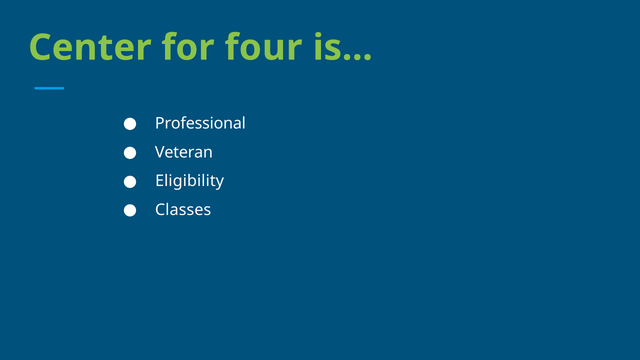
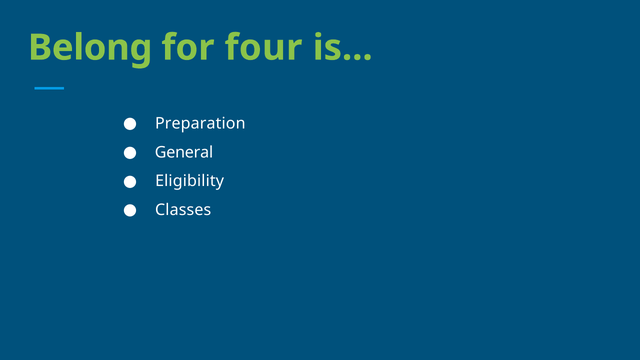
Center: Center -> Belong
Professional: Professional -> Preparation
Veteran: Veteran -> General
